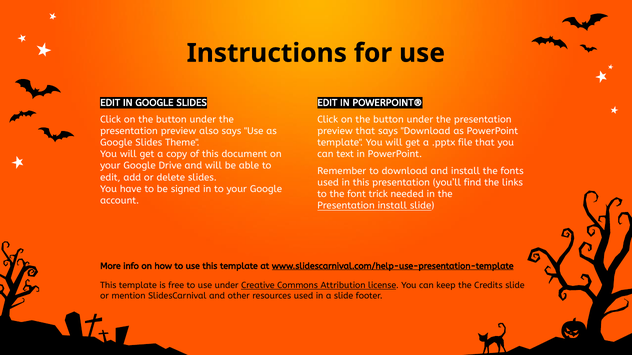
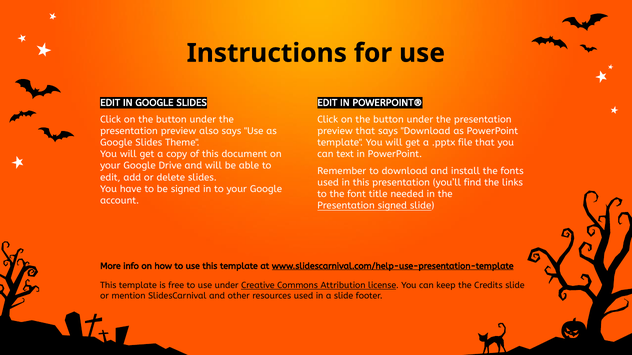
trick: trick -> title
Presentation install: install -> signed
